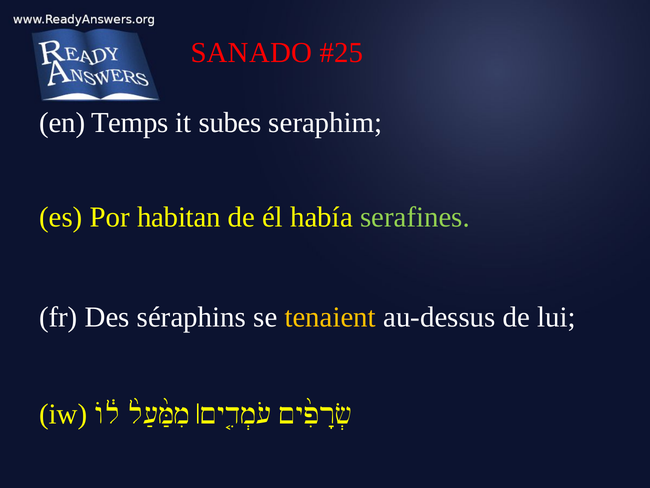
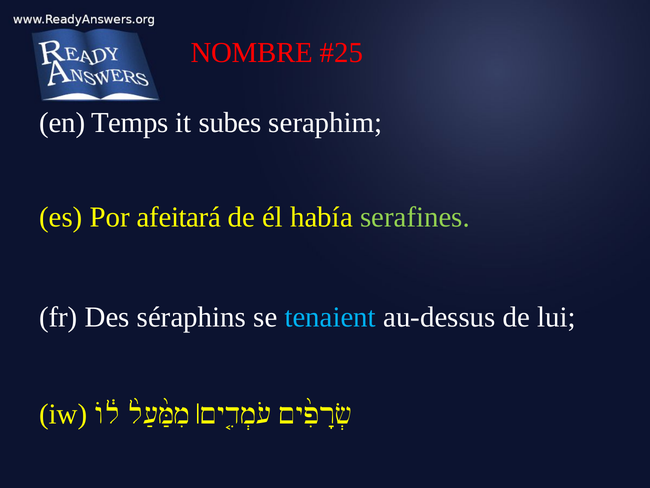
SANADO: SANADO -> NOMBRE
habitan: habitan -> afeitará
tenaient colour: yellow -> light blue
